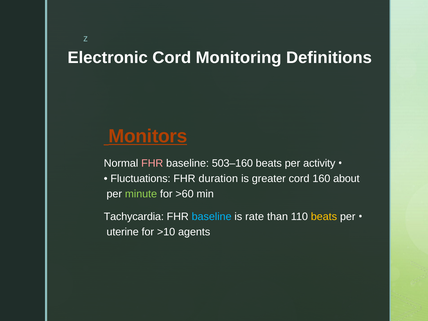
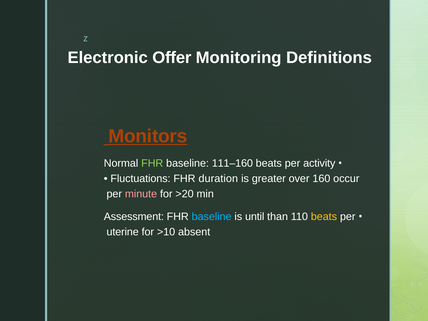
Electronic Cord: Cord -> Offer
FHR at (152, 163) colour: pink -> light green
503–160: 503–160 -> 111–160
greater cord: cord -> over
about: about -> occur
minute colour: light green -> pink
>60: >60 -> >20
Tachycardia: Tachycardia -> Assessment
rate: rate -> until
agents: agents -> absent
